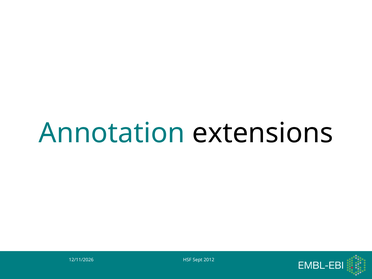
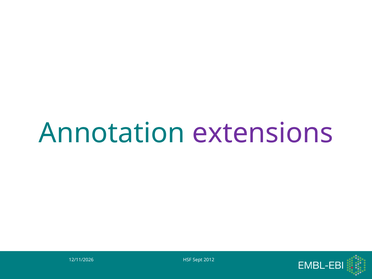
extensions colour: black -> purple
